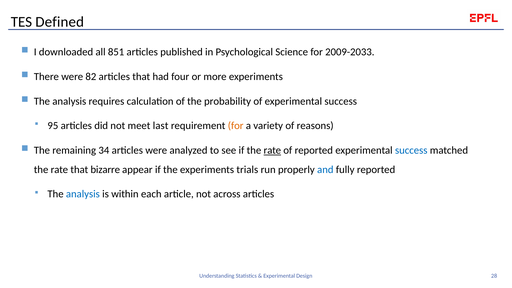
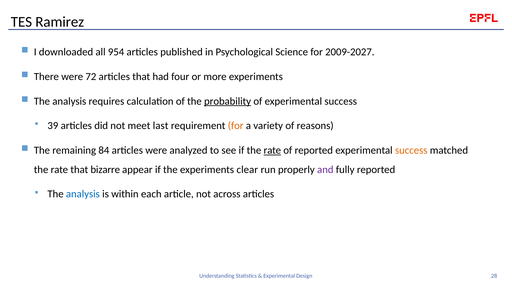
Defined: Defined -> Ramirez
851: 851 -> 954
2009-2033: 2009-2033 -> 2009-2027
82: 82 -> 72
probability underline: none -> present
95: 95 -> 39
34: 34 -> 84
success at (411, 150) colour: blue -> orange
trials: trials -> clear
and colour: blue -> purple
